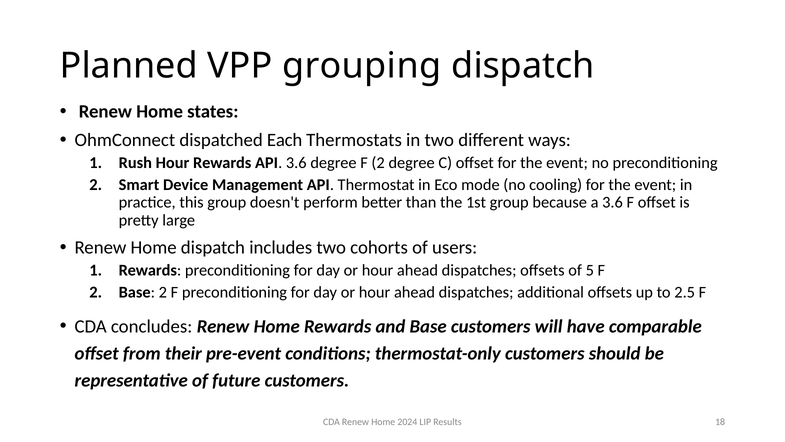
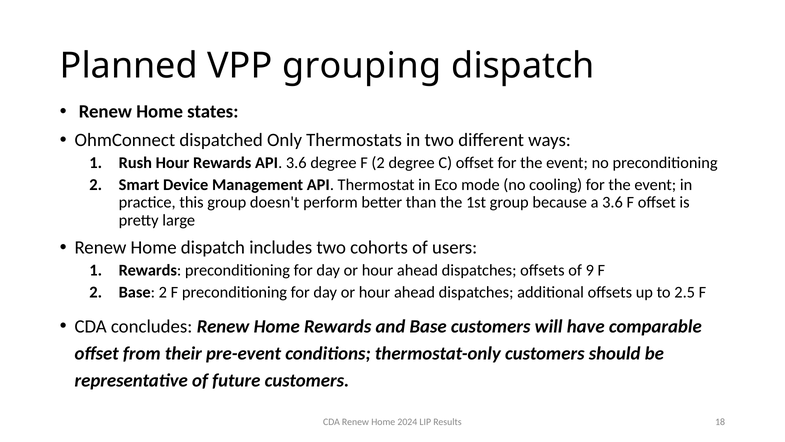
Each: Each -> Only
5: 5 -> 9
